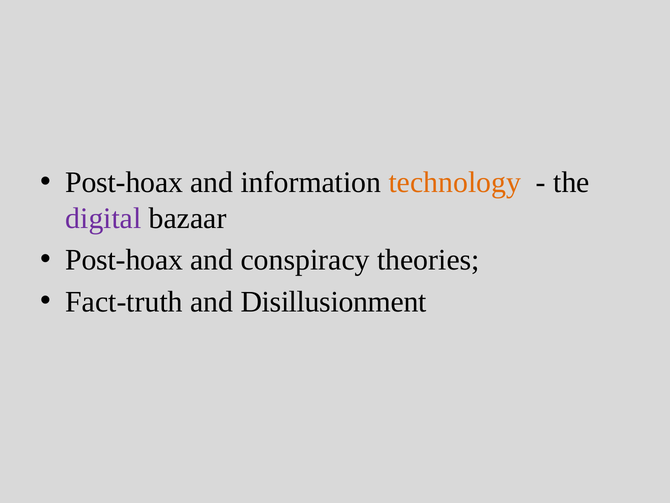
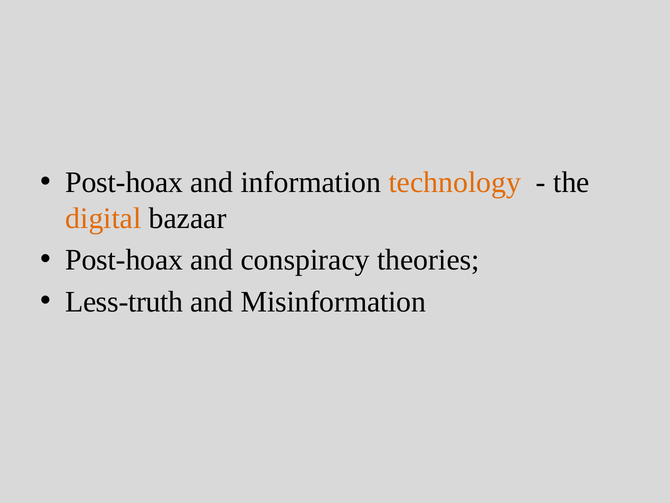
digital colour: purple -> orange
Fact-truth: Fact-truth -> Less-truth
Disillusionment: Disillusionment -> Misinformation
